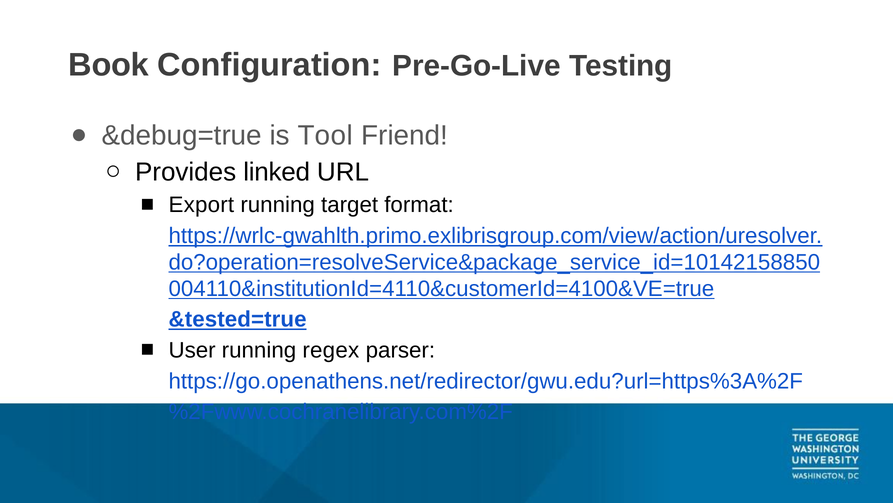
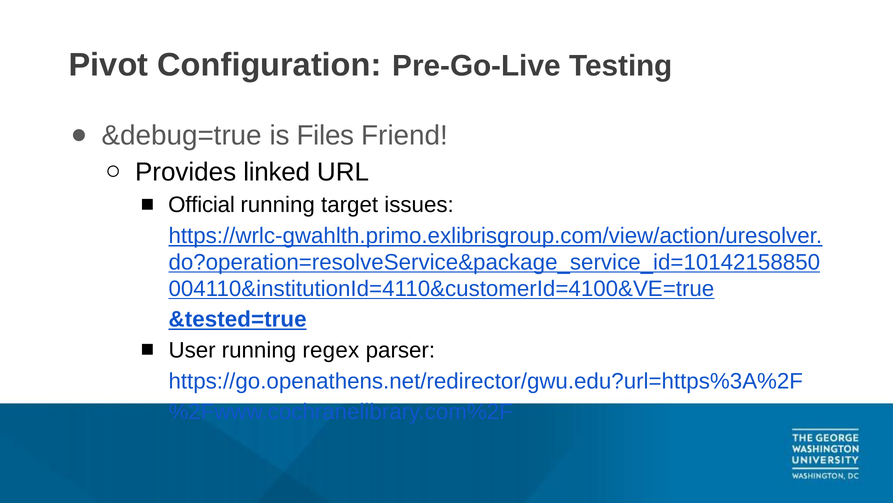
Book: Book -> Pivot
Tool: Tool -> Files
Export: Export -> Official
format: format -> issues
